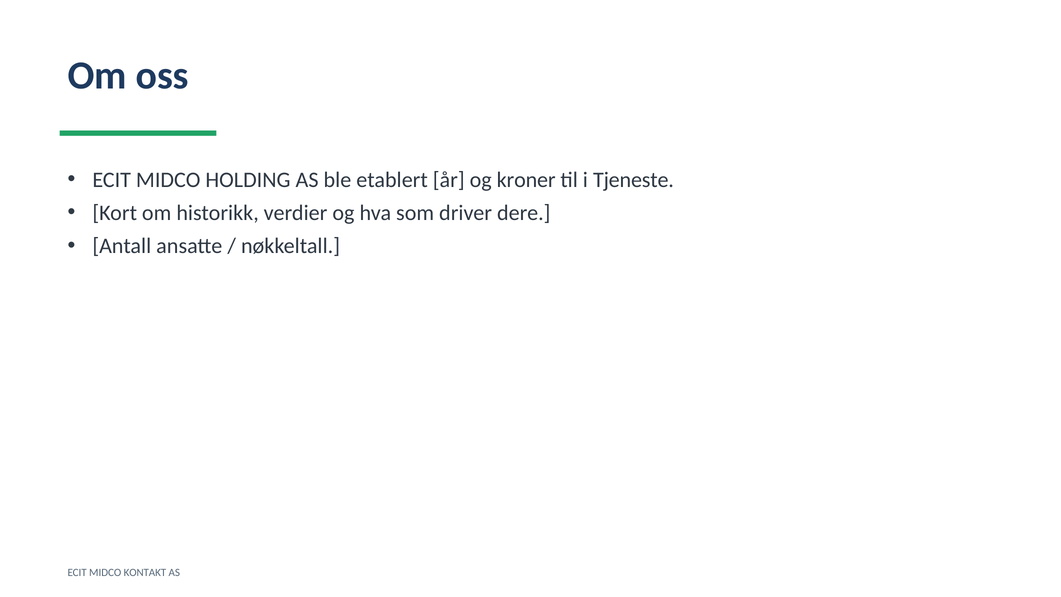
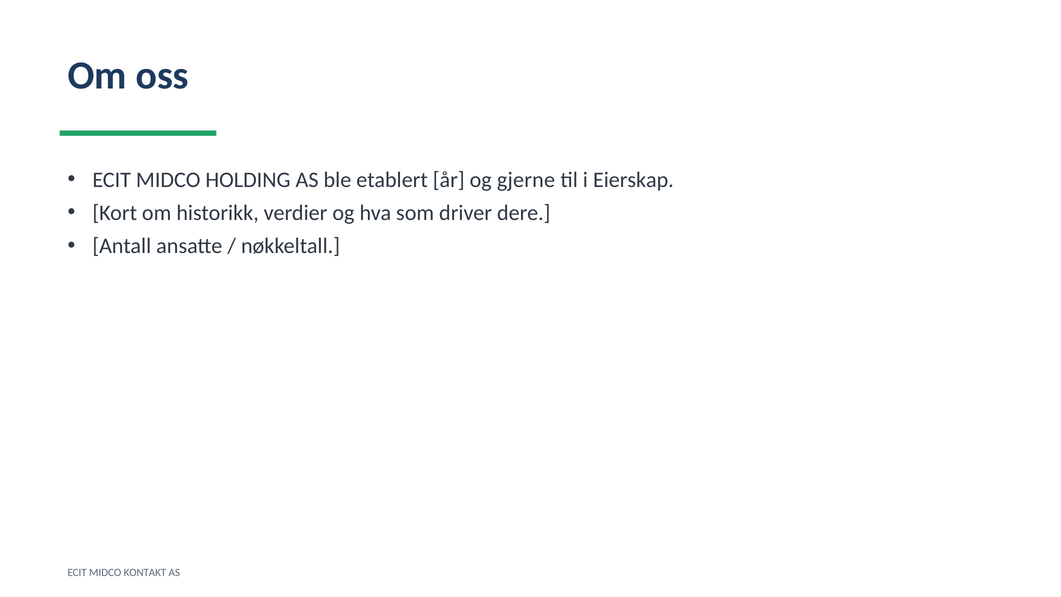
kroner: kroner -> gjerne
Tjeneste: Tjeneste -> Eierskap
